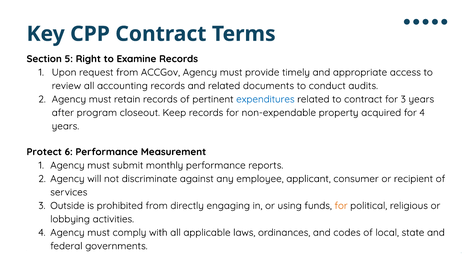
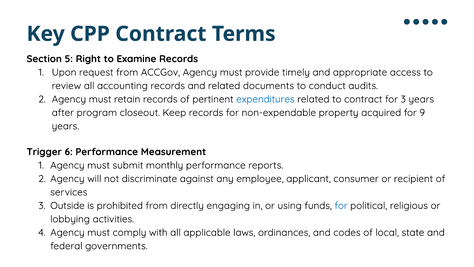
for 4: 4 -> 9
Protect: Protect -> Trigger
for at (341, 205) colour: orange -> blue
